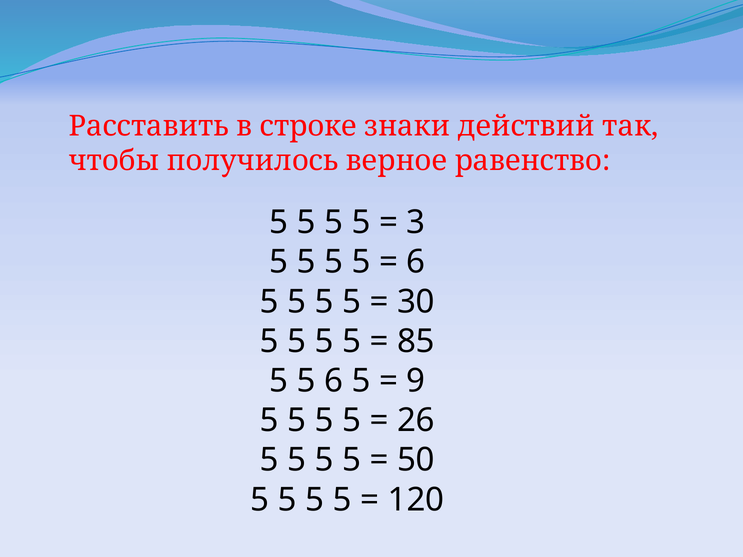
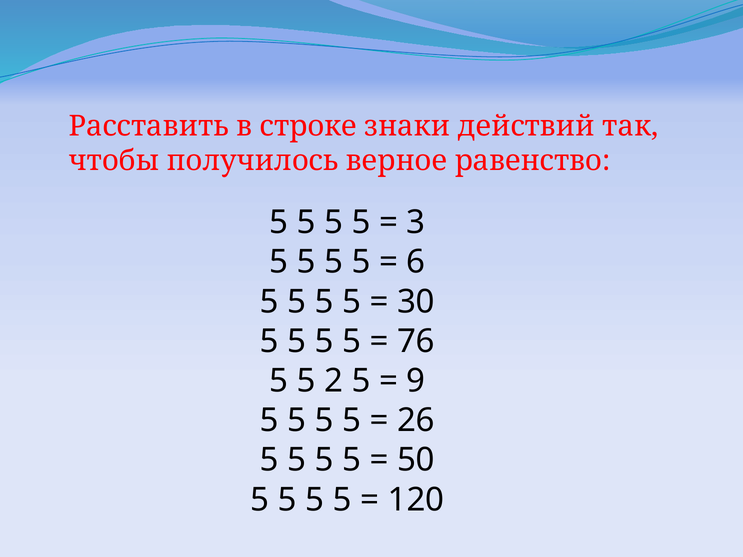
85: 85 -> 76
5 6: 6 -> 2
